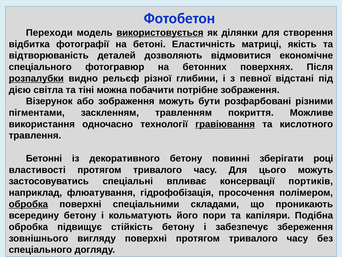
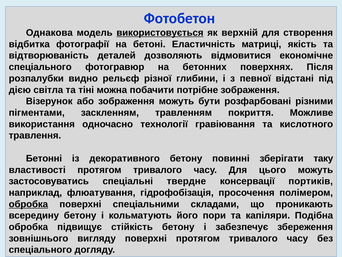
Переходи: Переходи -> Однакова
ділянки: ділянки -> верхній
розпалубки underline: present -> none
гравіювання underline: present -> none
році: році -> таку
впливає: впливає -> твердне
